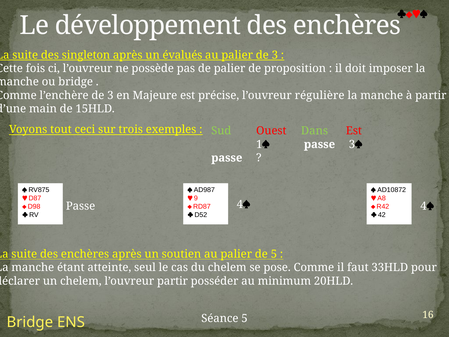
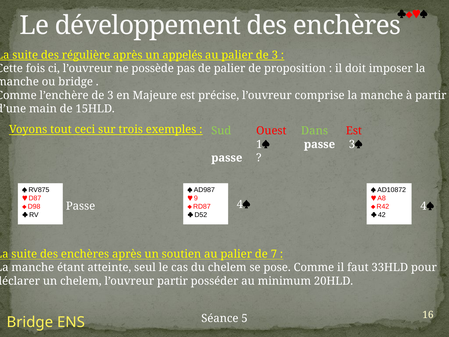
singleton: singleton -> régulière
évalués: évalués -> appelés
régulière: régulière -> comprise
de 5: 5 -> 7
